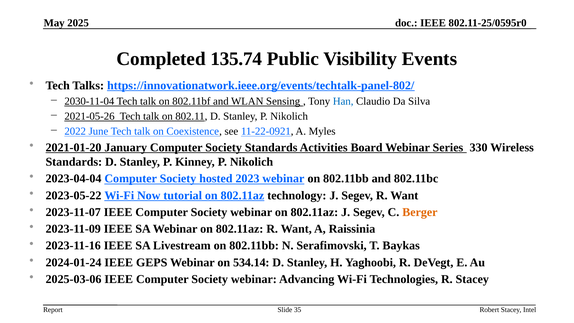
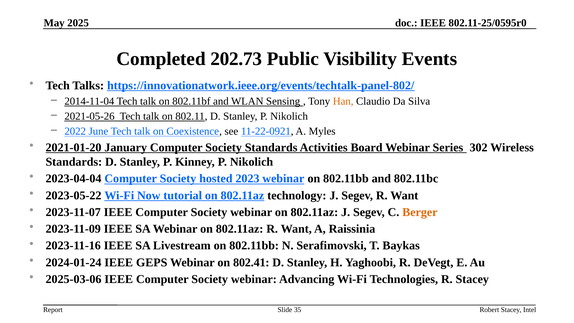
135.74: 135.74 -> 202.73
2030-11-04: 2030-11-04 -> 2014-11-04
Han colour: blue -> orange
330: 330 -> 302
534.14: 534.14 -> 802.41
